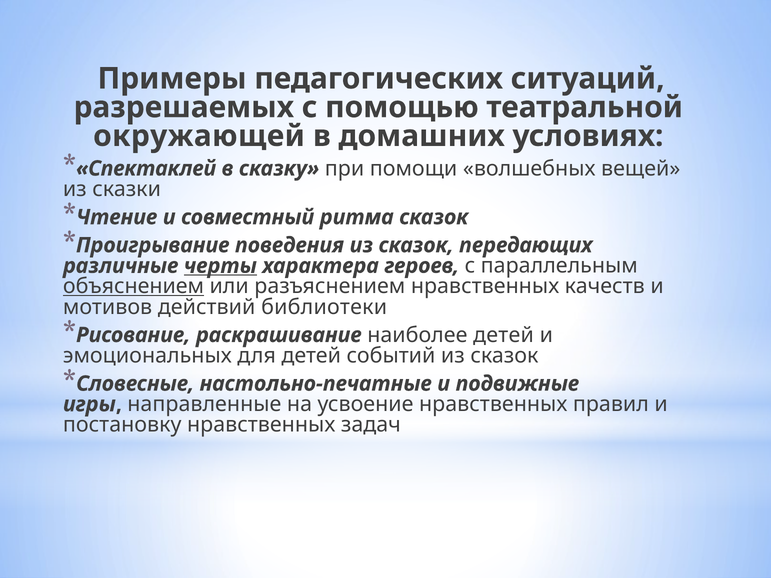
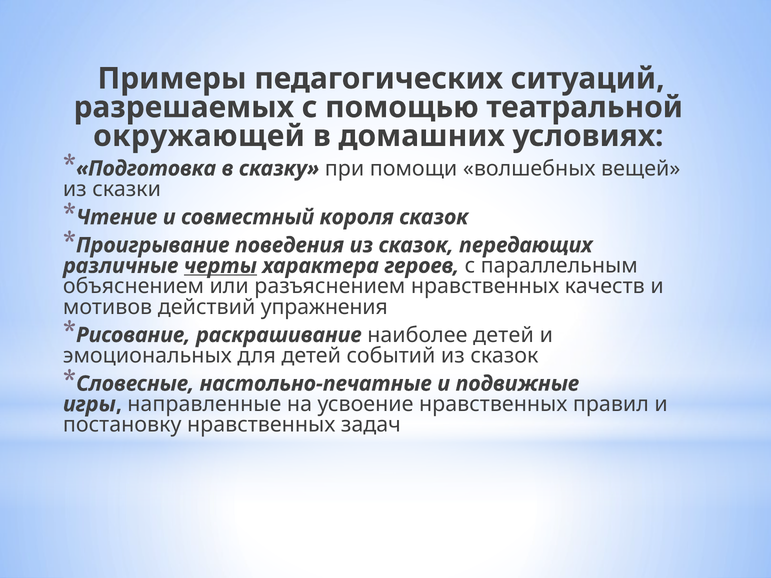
Спектаклей: Спектаклей -> Подготовка
ритма: ритма -> короля
объяснением underline: present -> none
библиотеки: библиотеки -> упражнения
